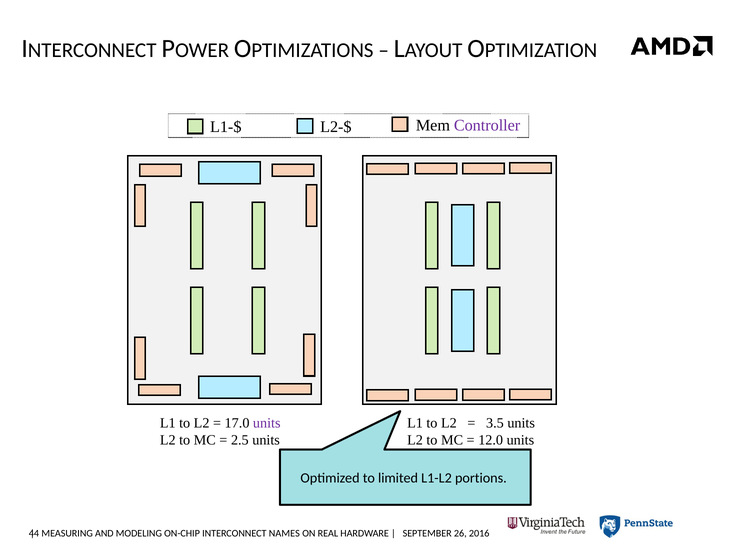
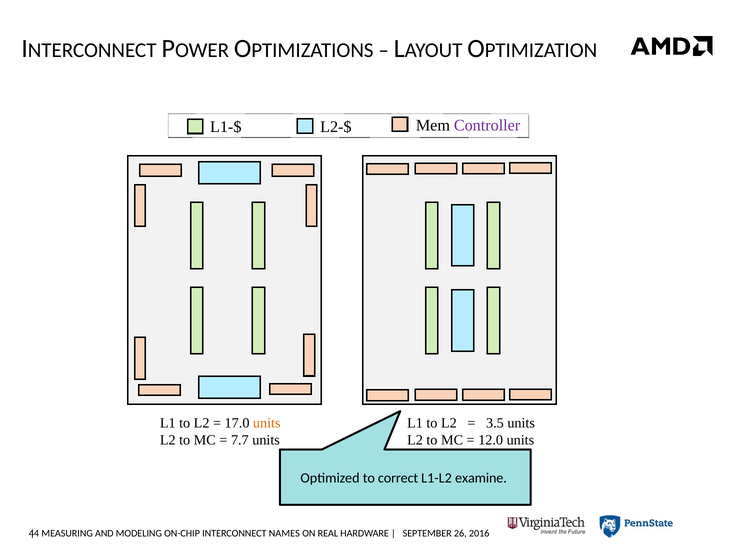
units at (267, 423) colour: purple -> orange
2.5: 2.5 -> 7.7
limited: limited -> correct
portions: portions -> examine
